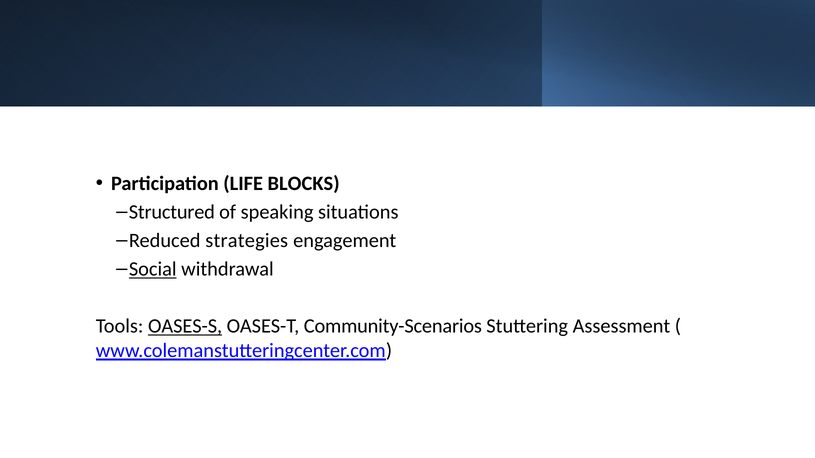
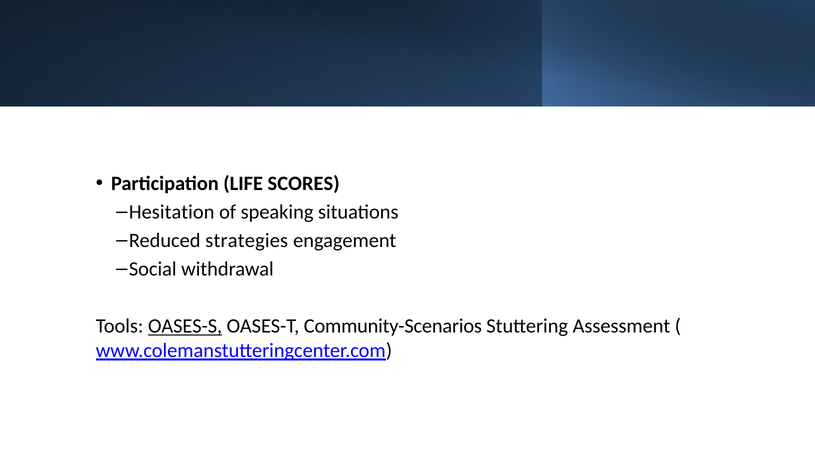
BLOCKS: BLOCKS -> SCORES
Structured: Structured -> Hesitation
Social underline: present -> none
